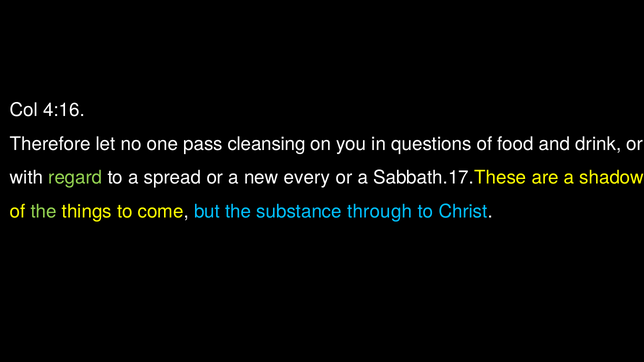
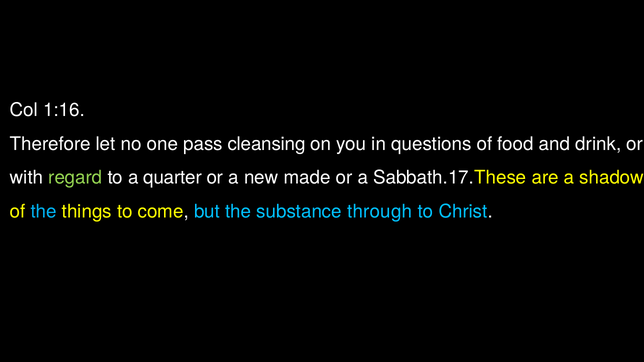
4:16: 4:16 -> 1:16
spread: spread -> quarter
every: every -> made
the at (44, 212) colour: light green -> light blue
